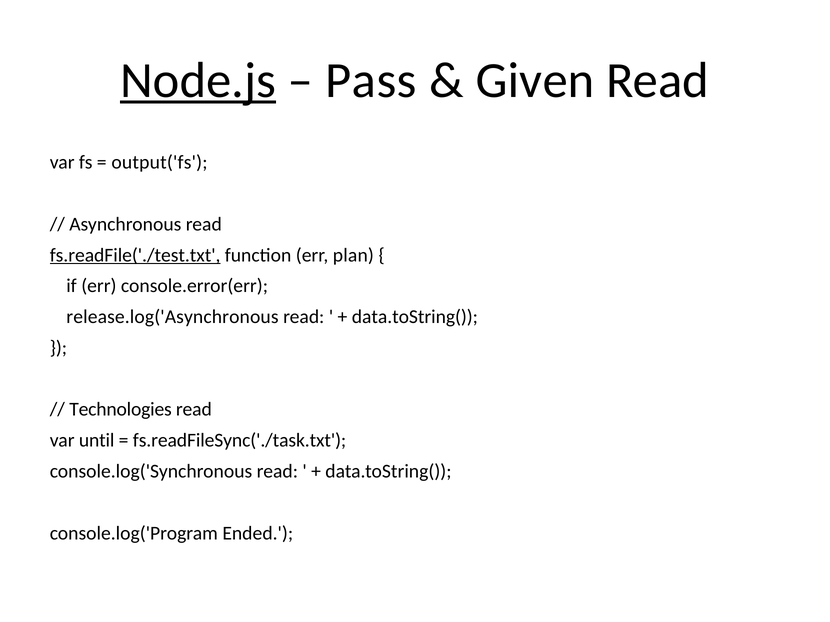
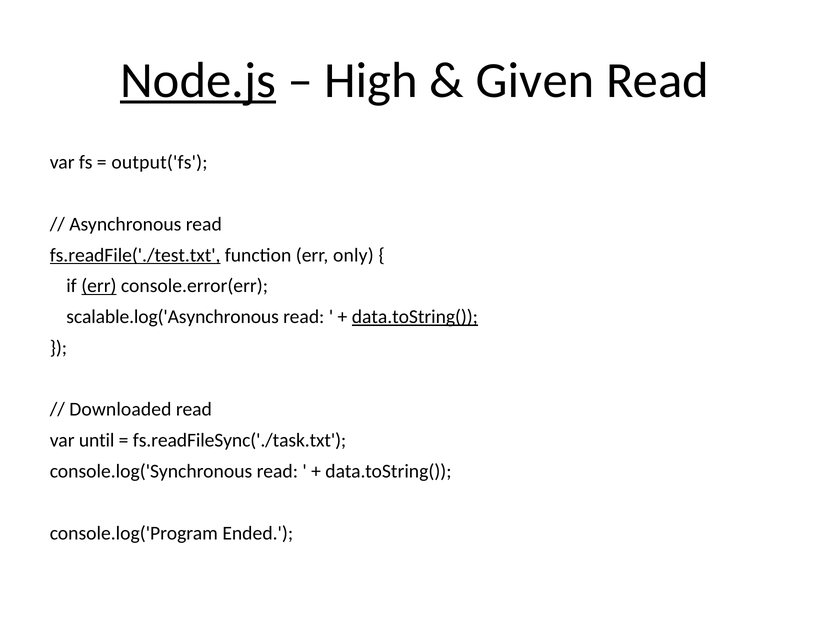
Pass: Pass -> High
plan: plan -> only
err at (99, 286) underline: none -> present
release.log('Asynchronous: release.log('Asynchronous -> scalable.log('Asynchronous
data.toString( at (415, 317) underline: none -> present
Technologies: Technologies -> Downloaded
